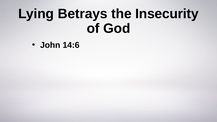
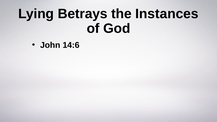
Insecurity: Insecurity -> Instances
